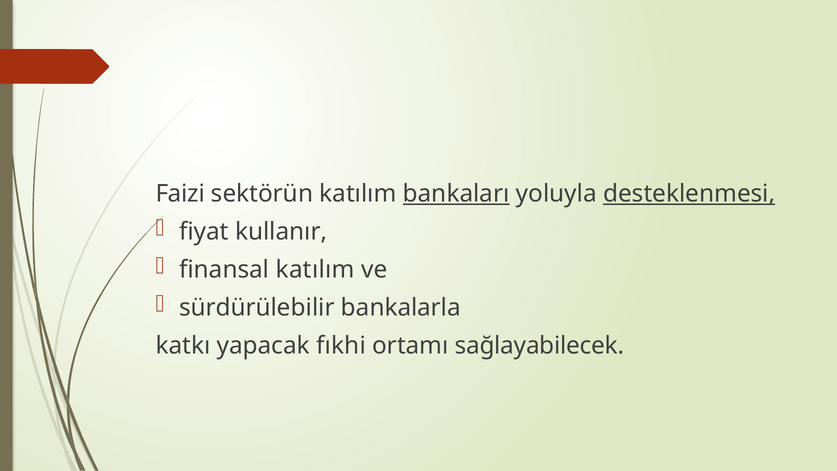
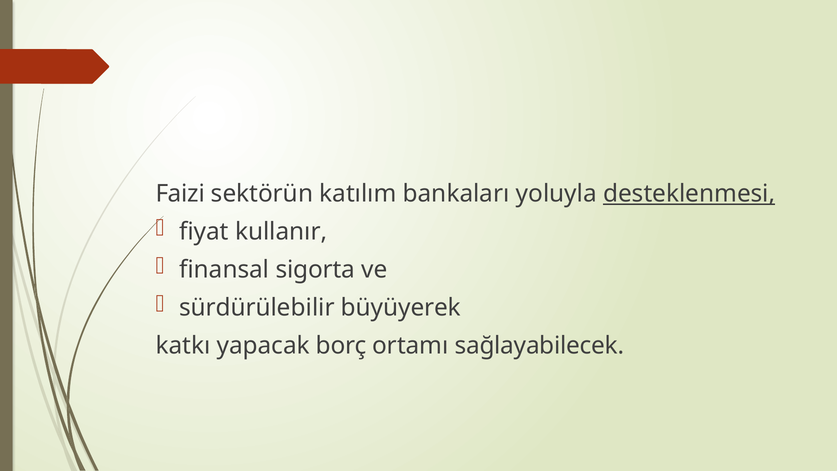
bankaları underline: present -> none
finansal katılım: katılım -> sigorta
bankalarla: bankalarla -> büyüyerek
fıkhi: fıkhi -> borç
